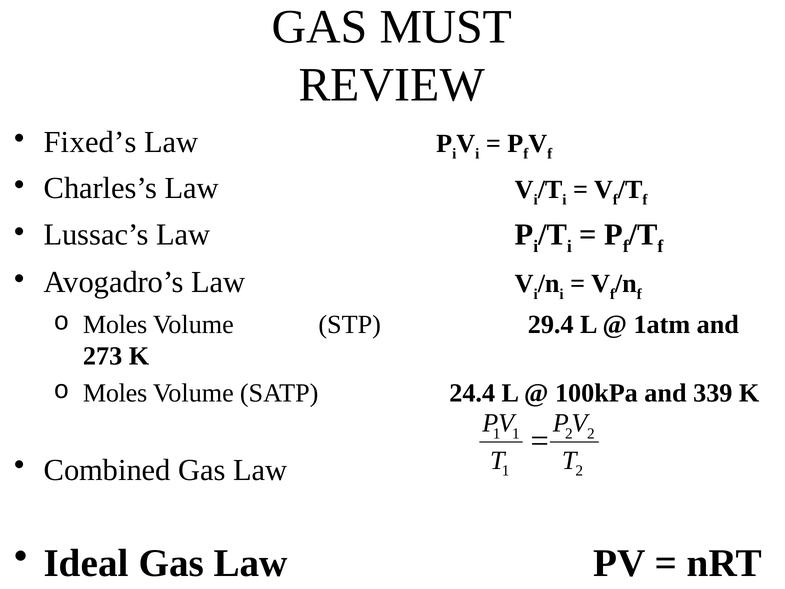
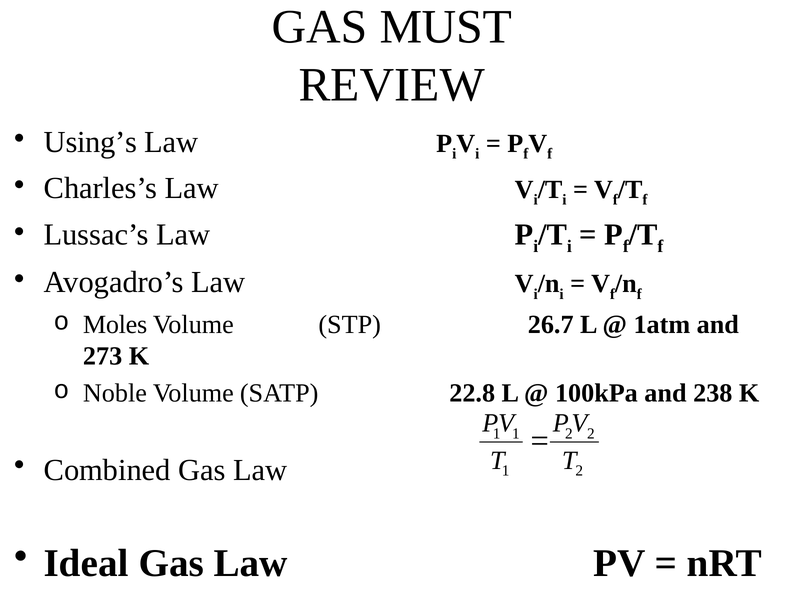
Fixed’s: Fixed’s -> Using’s
29.4: 29.4 -> 26.7
Moles at (115, 393): Moles -> Noble
24.4: 24.4 -> 22.8
339: 339 -> 238
